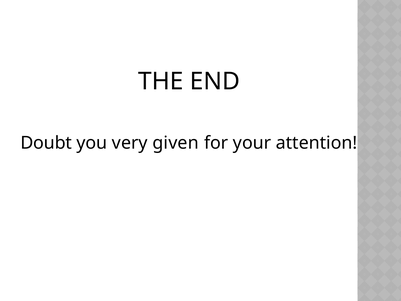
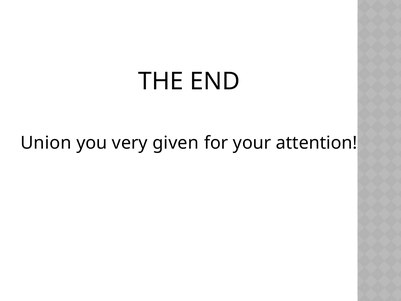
Doubt: Doubt -> Union
